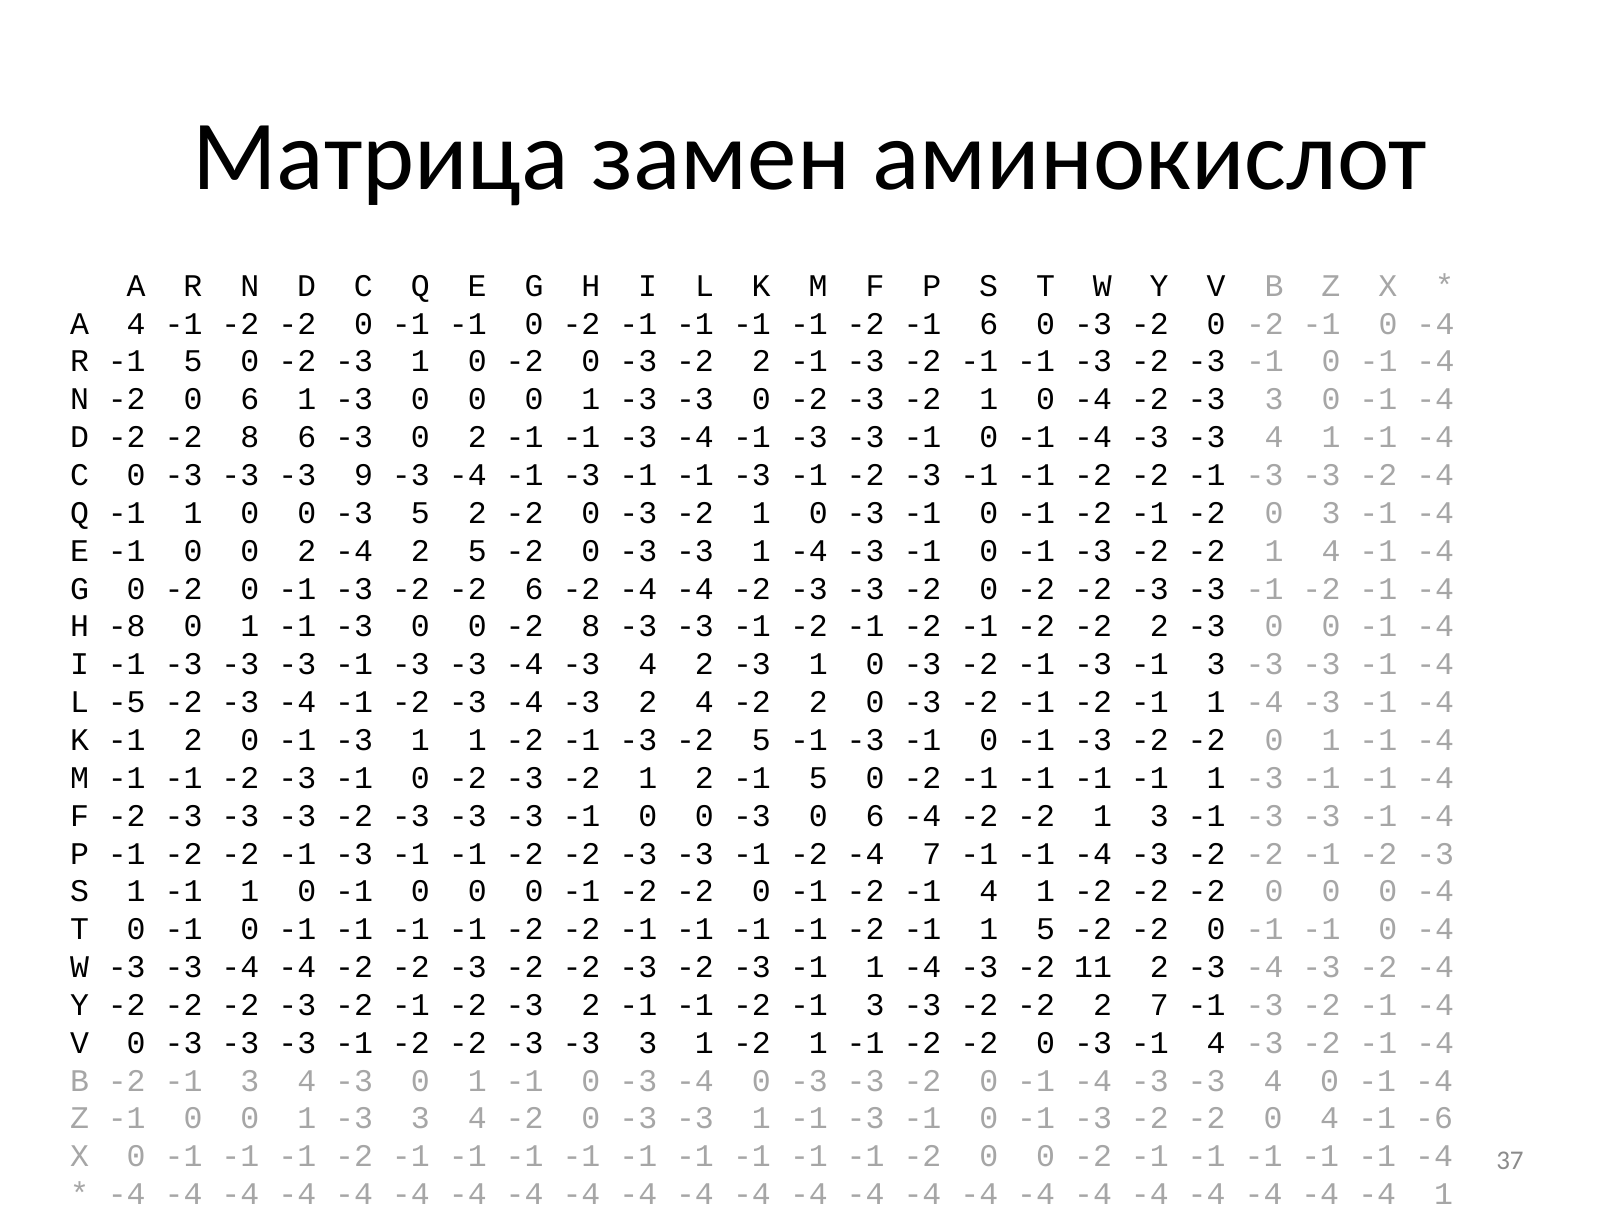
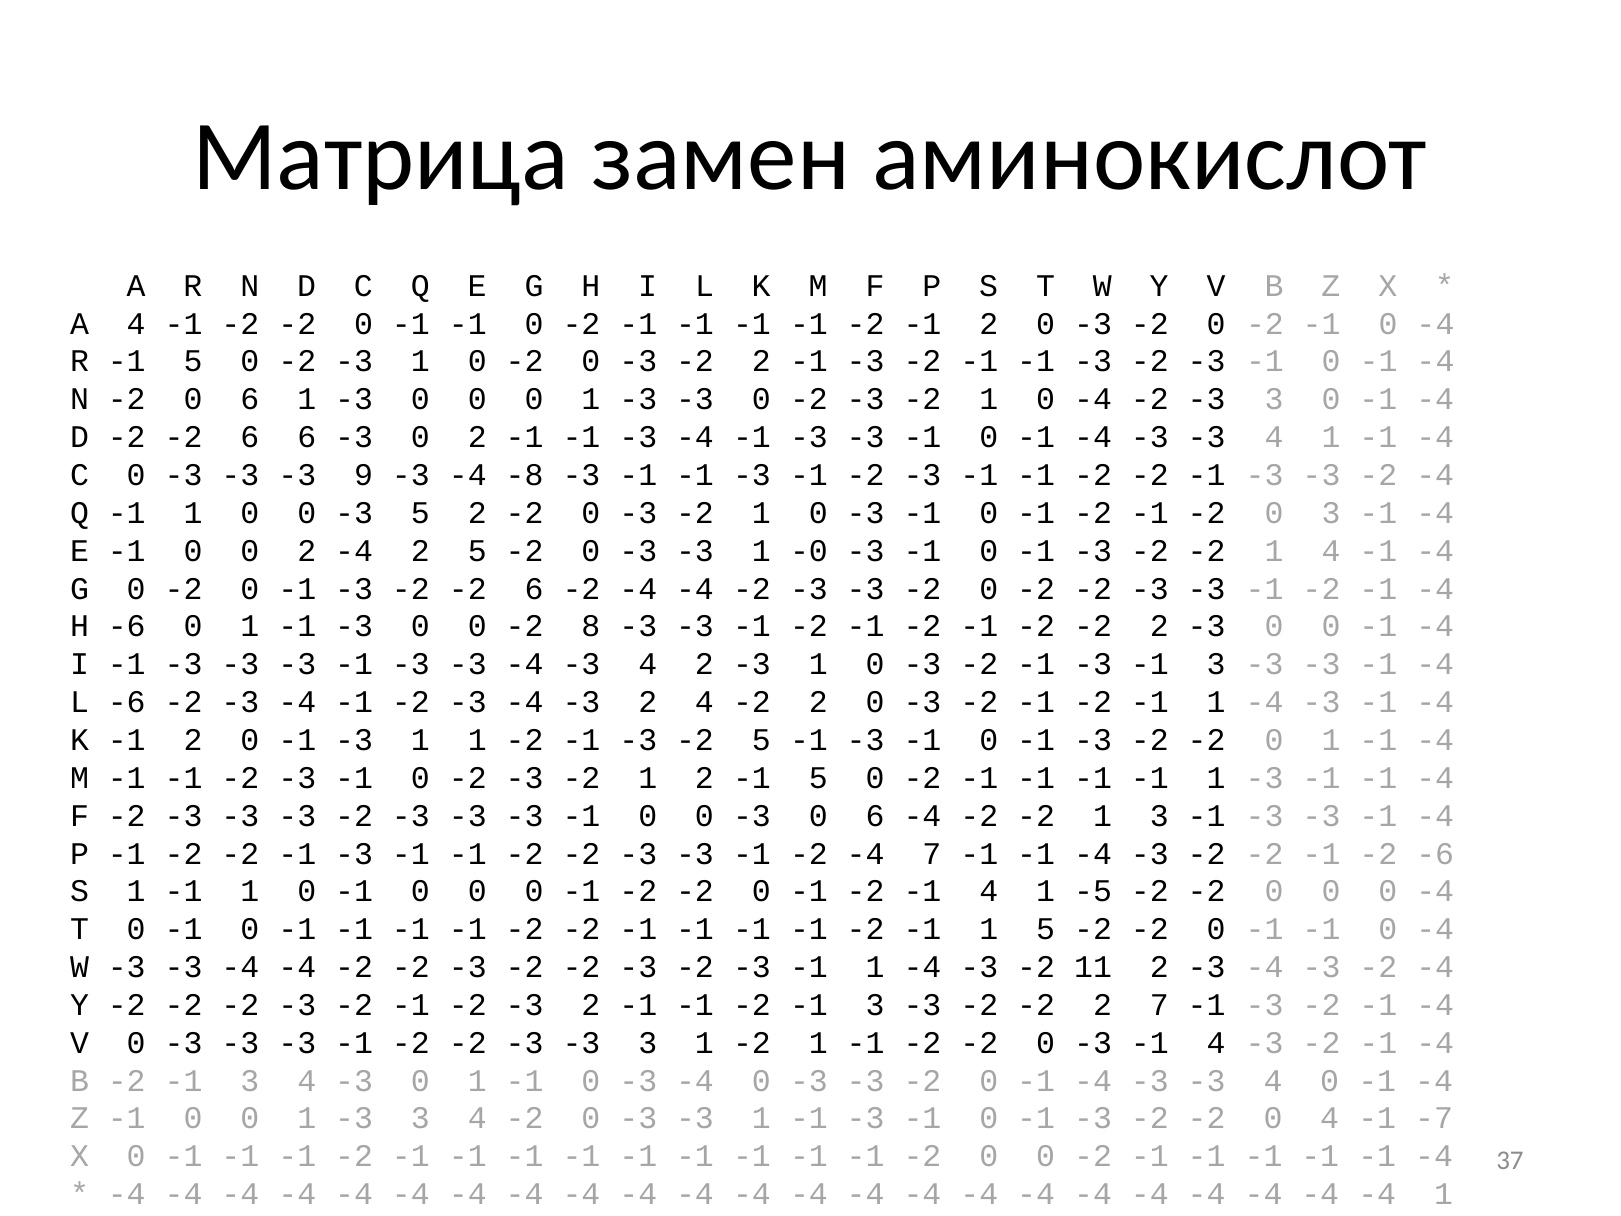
-2 -1 6: 6 -> 2
D -2 -2 8: 8 -> 6
9 -3 -4 -1: -1 -> -8
-3 1 -4: -4 -> -0
H -8: -8 -> -6
L -5: -5 -> -6
-3 at (1435, 853): -3 -> -6
4 1 -2: -2 -> -5
-6: -6 -> -7
